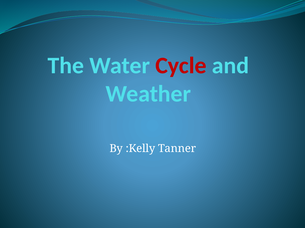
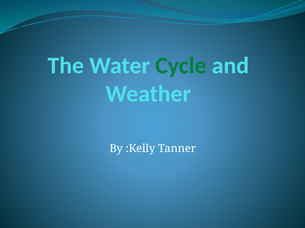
Cycle colour: red -> green
